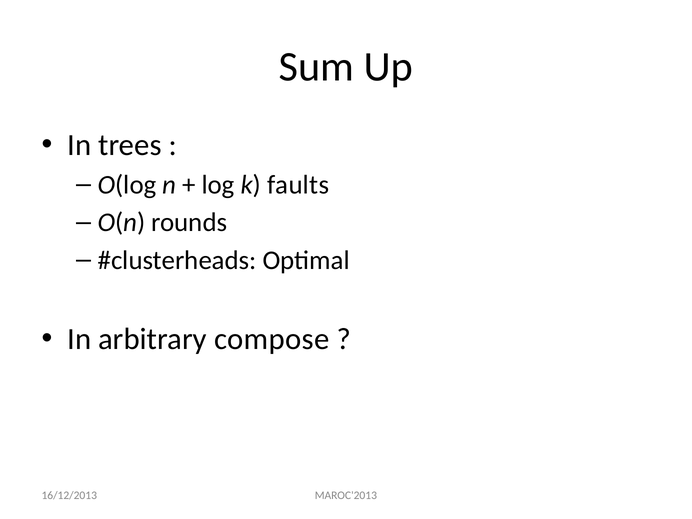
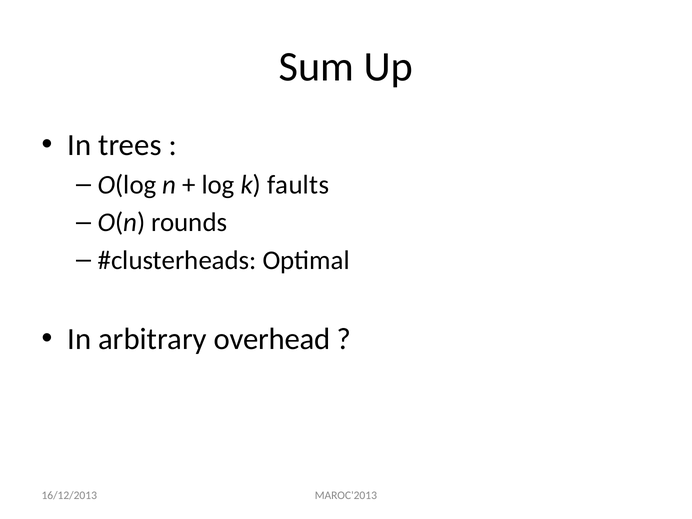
compose: compose -> overhead
